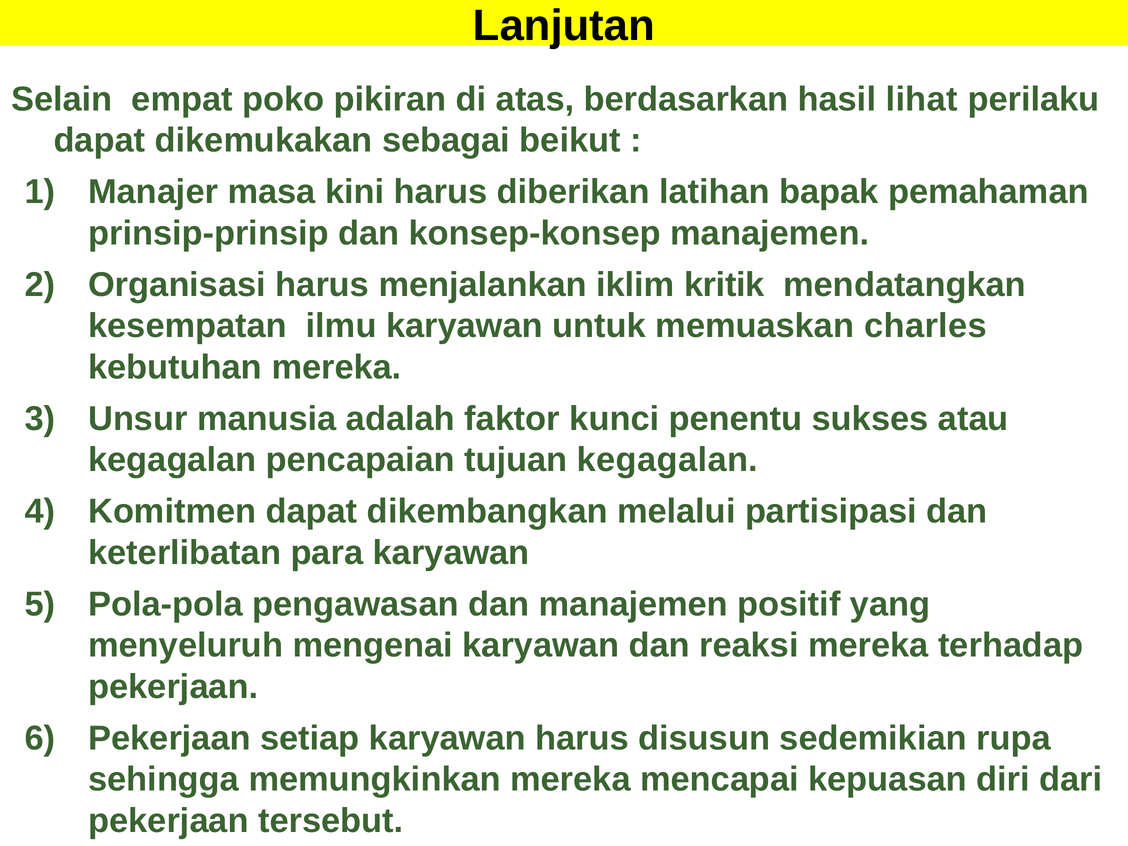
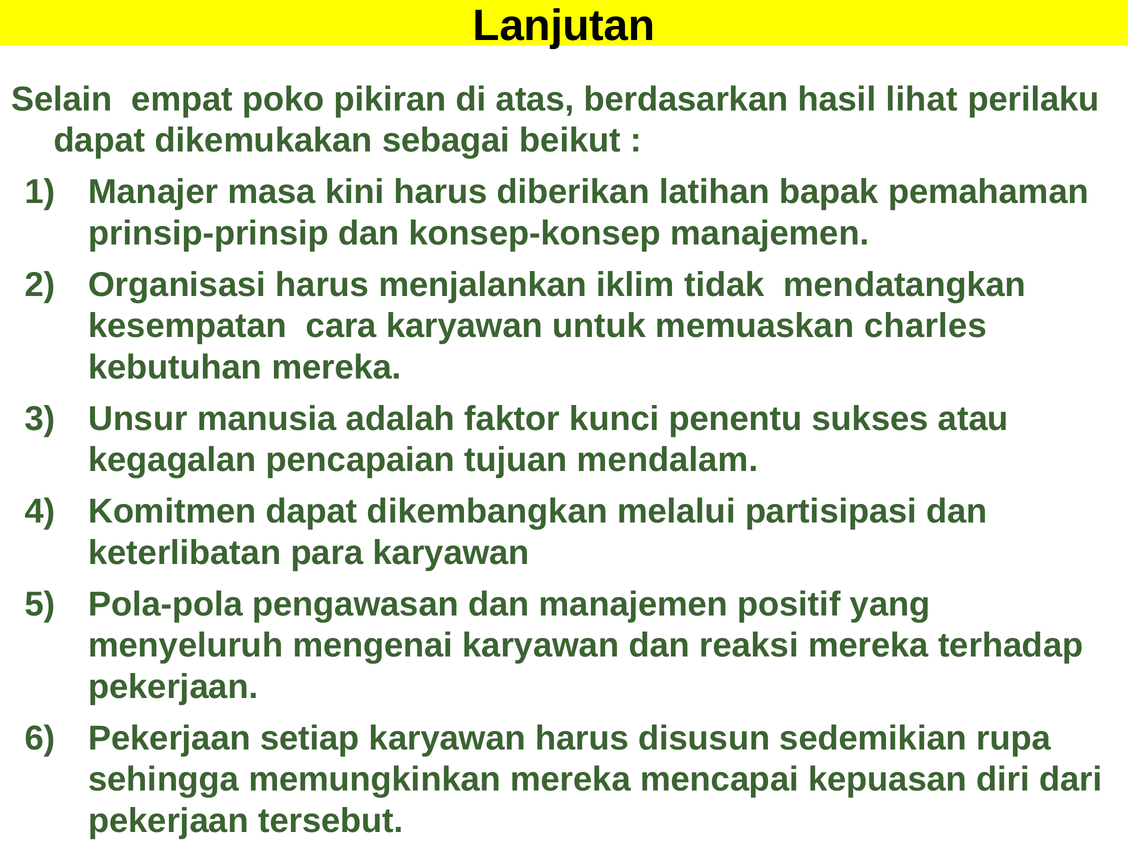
kritik: kritik -> tidak
ilmu: ilmu -> cara
tujuan kegagalan: kegagalan -> mendalam
